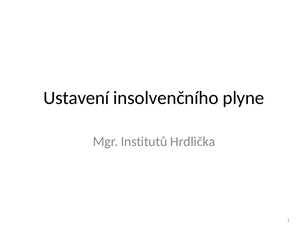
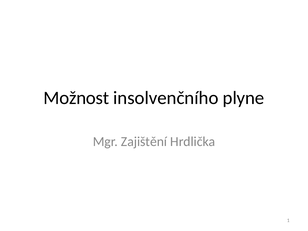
Ustavení: Ustavení -> Možnost
Institutů: Institutů -> Zajištění
